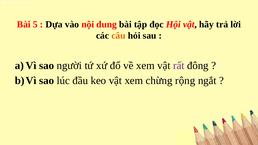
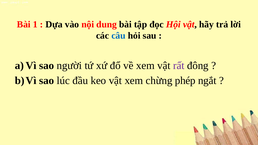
5: 5 -> 1
câu colour: orange -> blue
rộng: rộng -> phép
